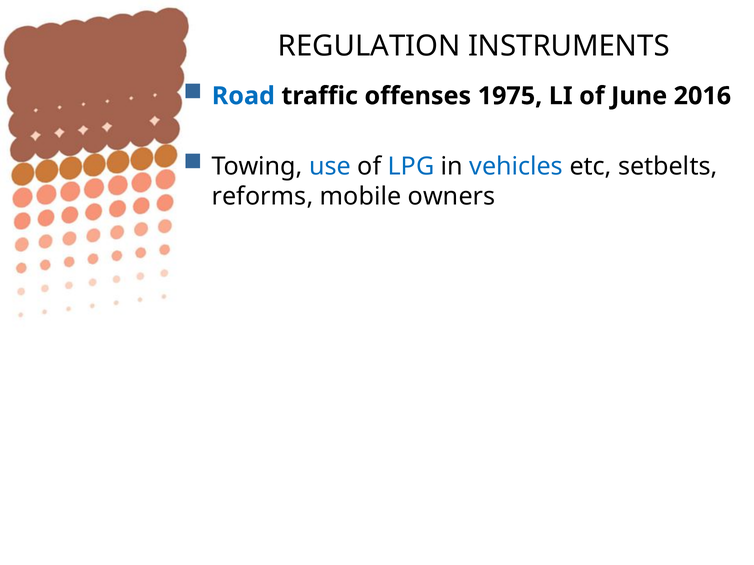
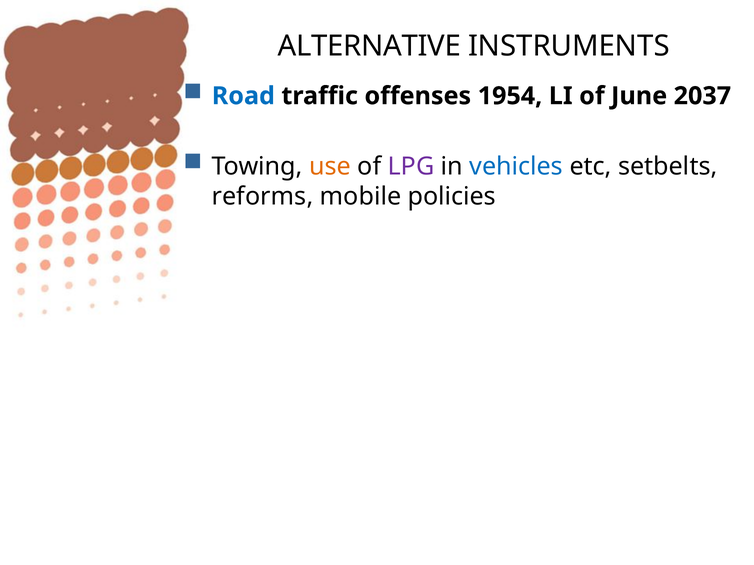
REGULATION: REGULATION -> ALTERNATIVE
1975: 1975 -> 1954
2016: 2016 -> 2037
use colour: blue -> orange
LPG colour: blue -> purple
owners: owners -> policies
